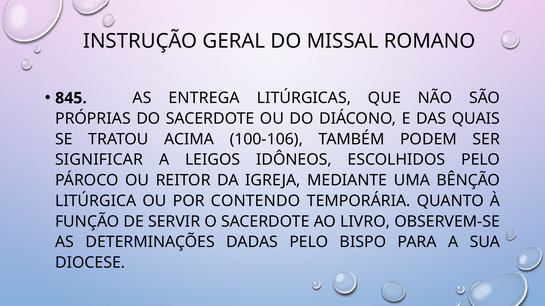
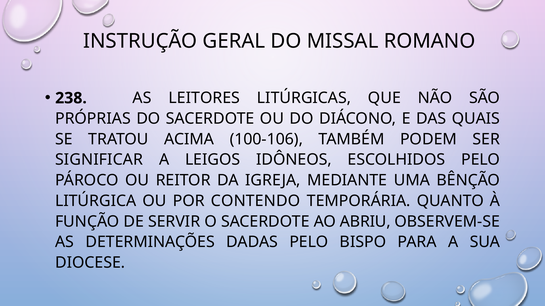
845: 845 -> 238
ENTREGA: ENTREGA -> LEITORES
LIVRO: LIVRO -> ABRIU
